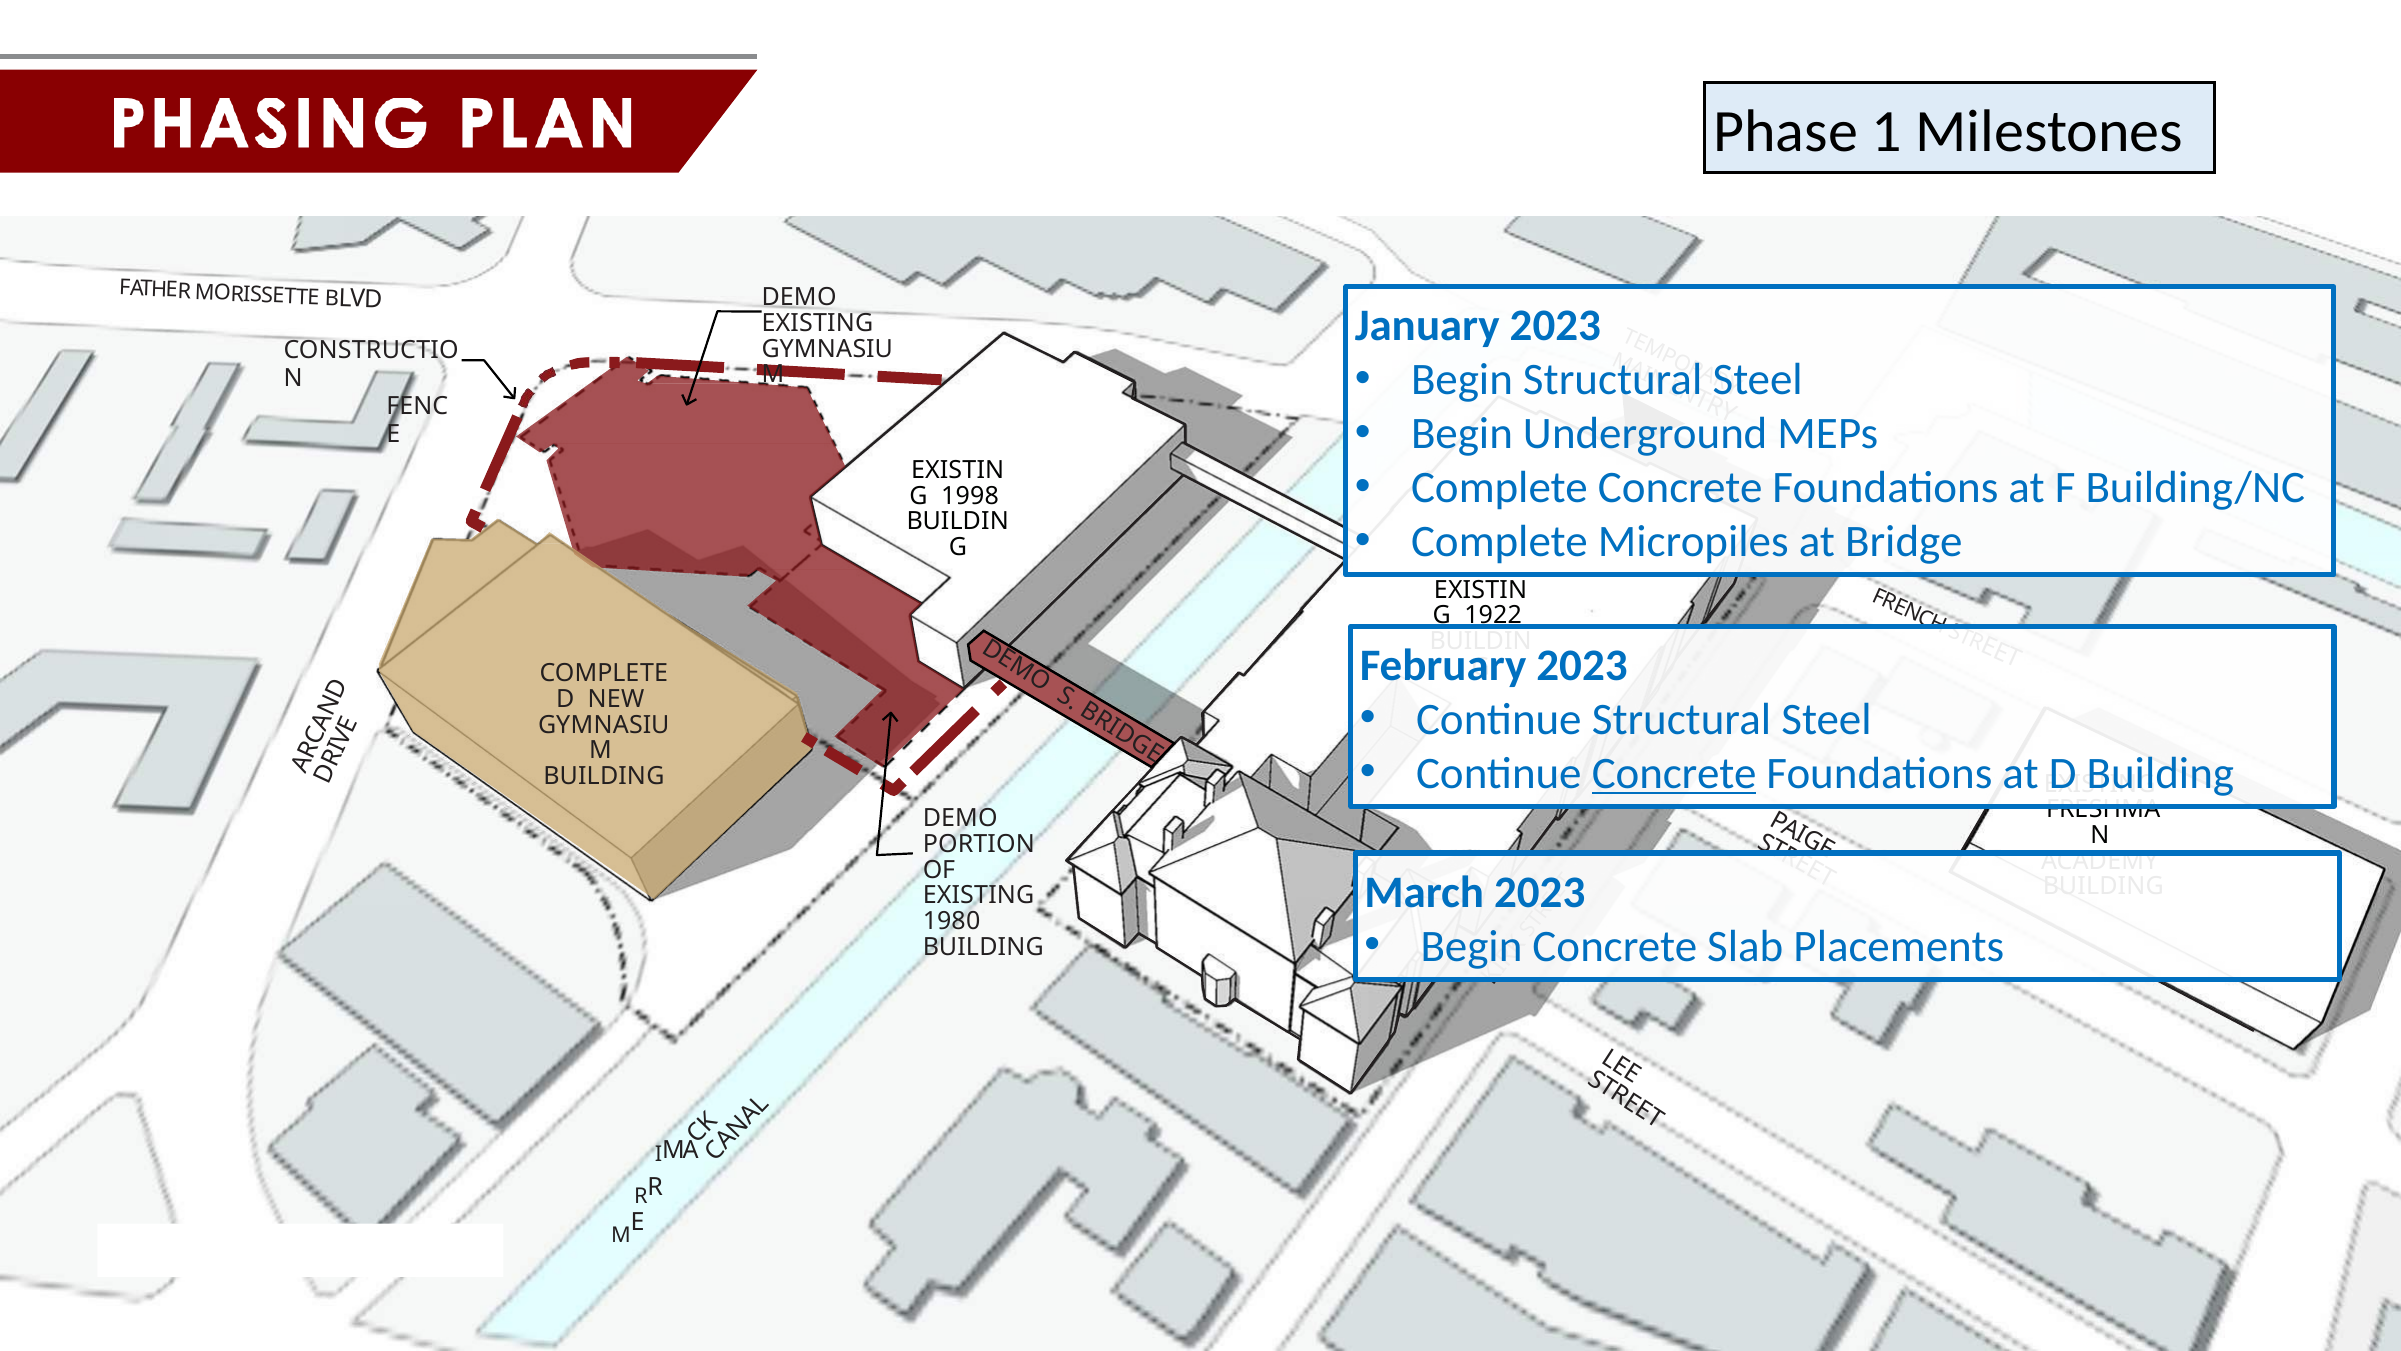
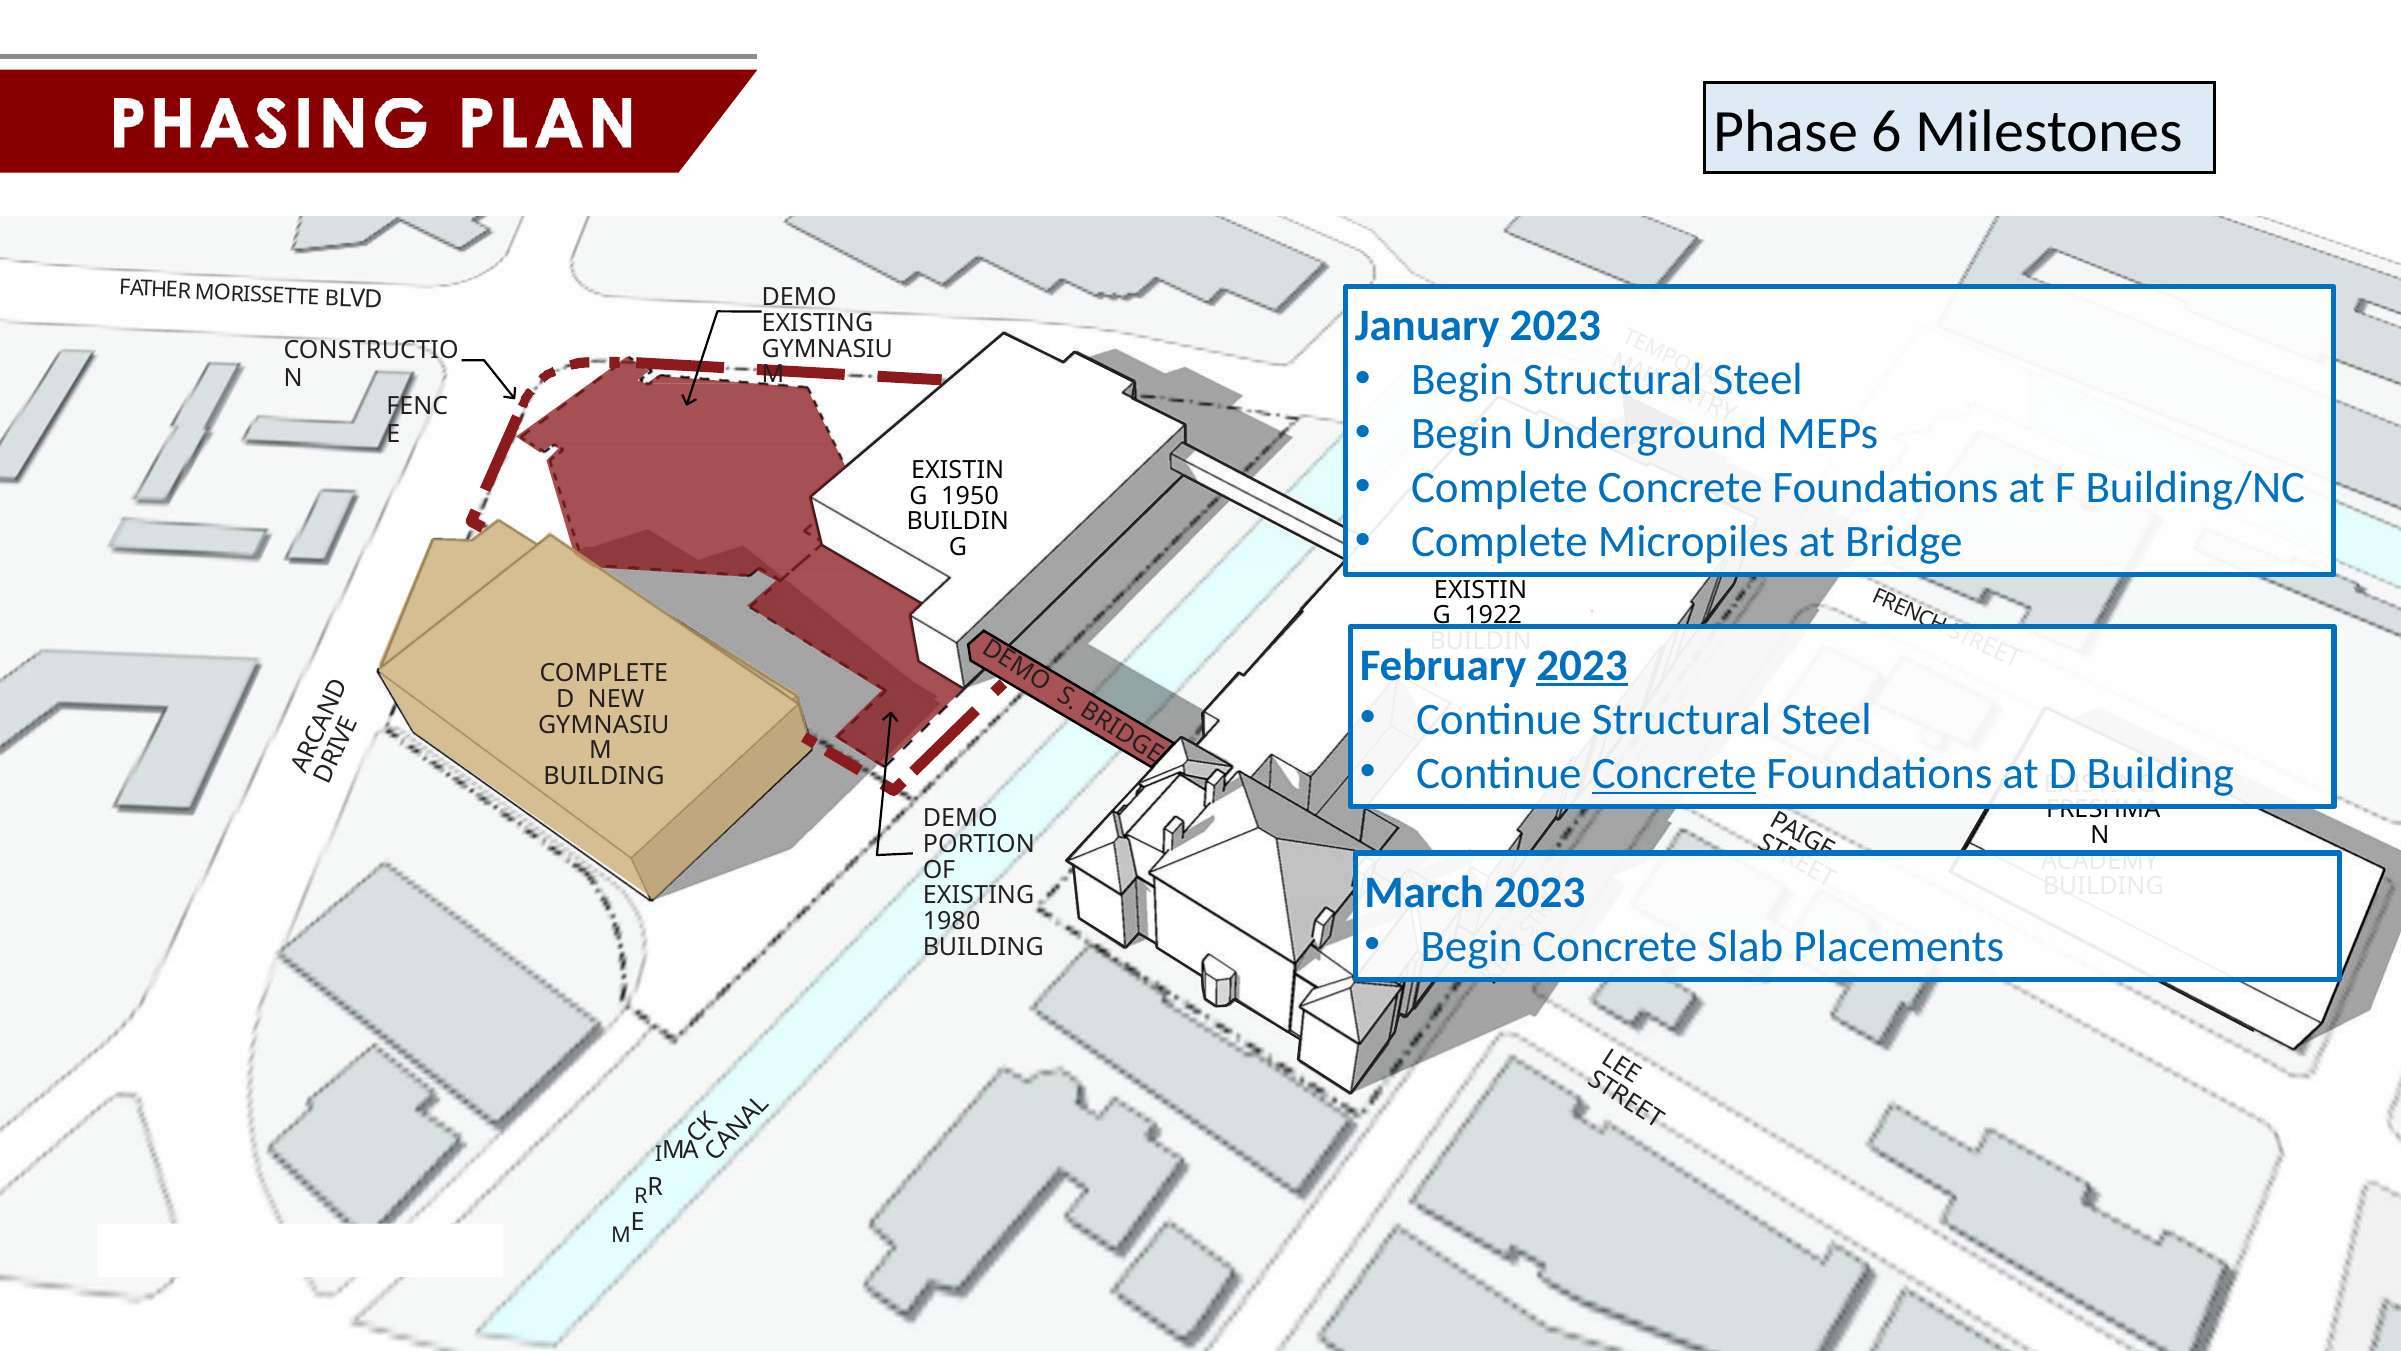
1: 1 -> 6
1998: 1998 -> 1950
2023 at (1582, 665) underline: none -> present
